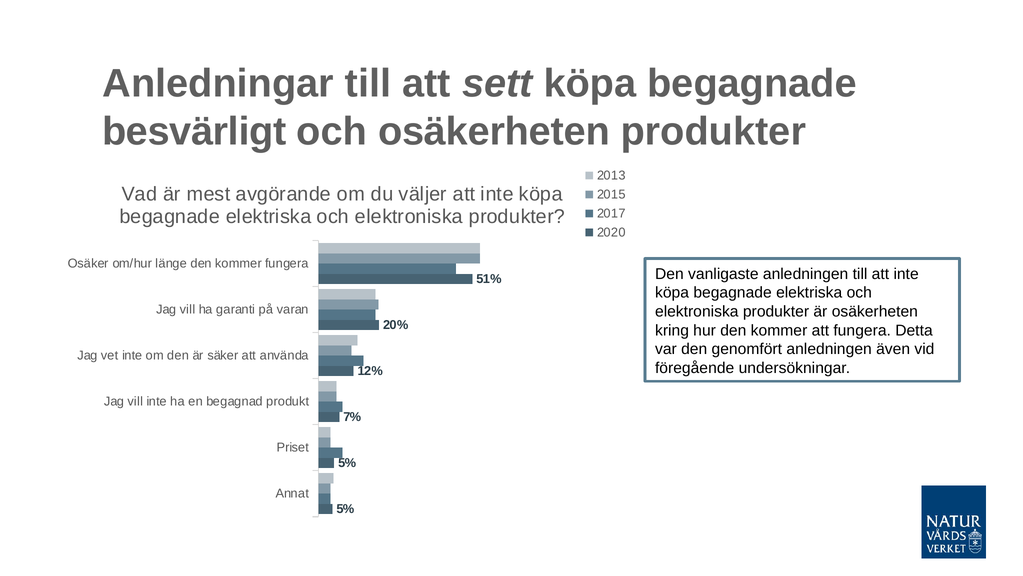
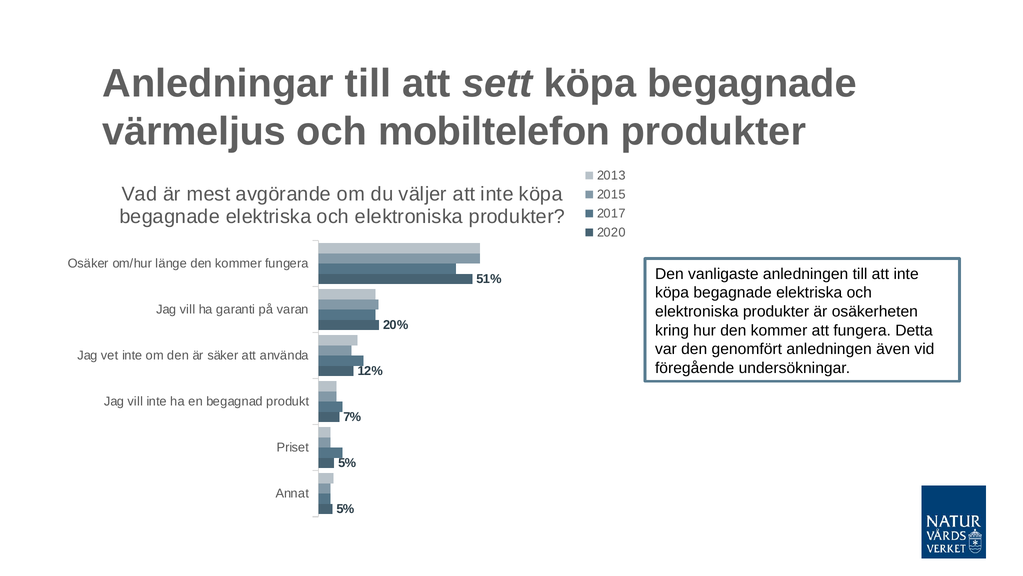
besvärligt: besvärligt -> värmeljus
och osäkerheten: osäkerheten -> mobiltelefon
